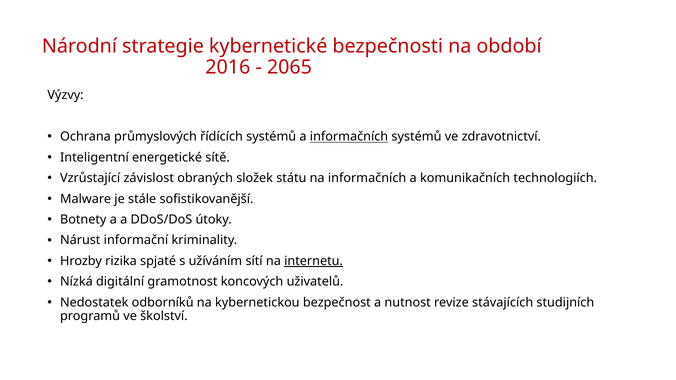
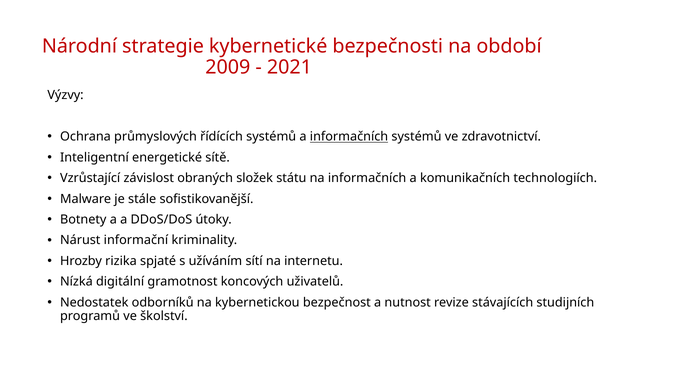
2016: 2016 -> 2009
2065: 2065 -> 2021
internetu underline: present -> none
